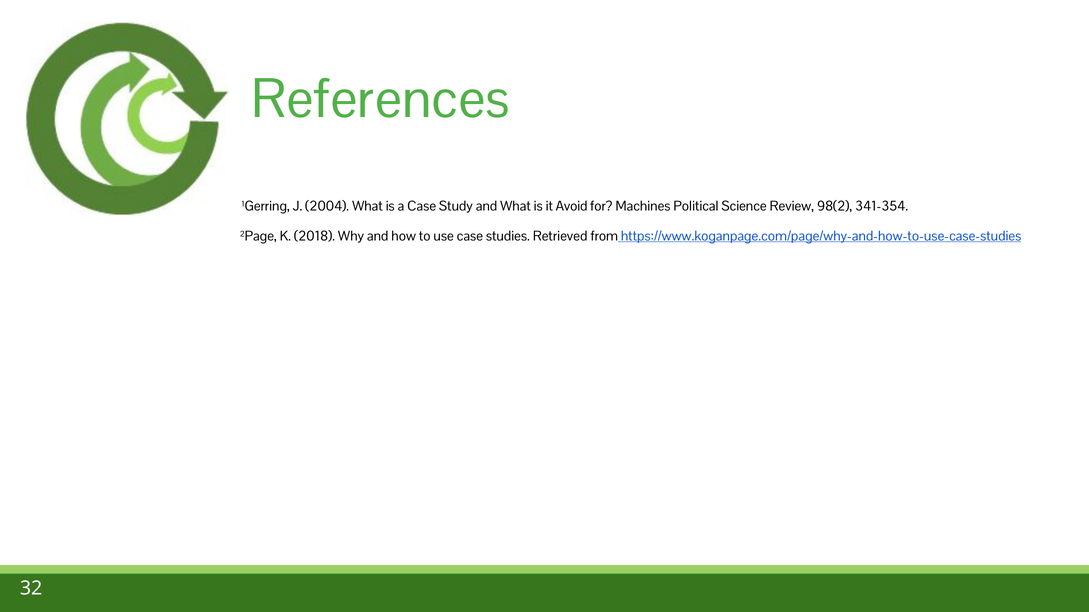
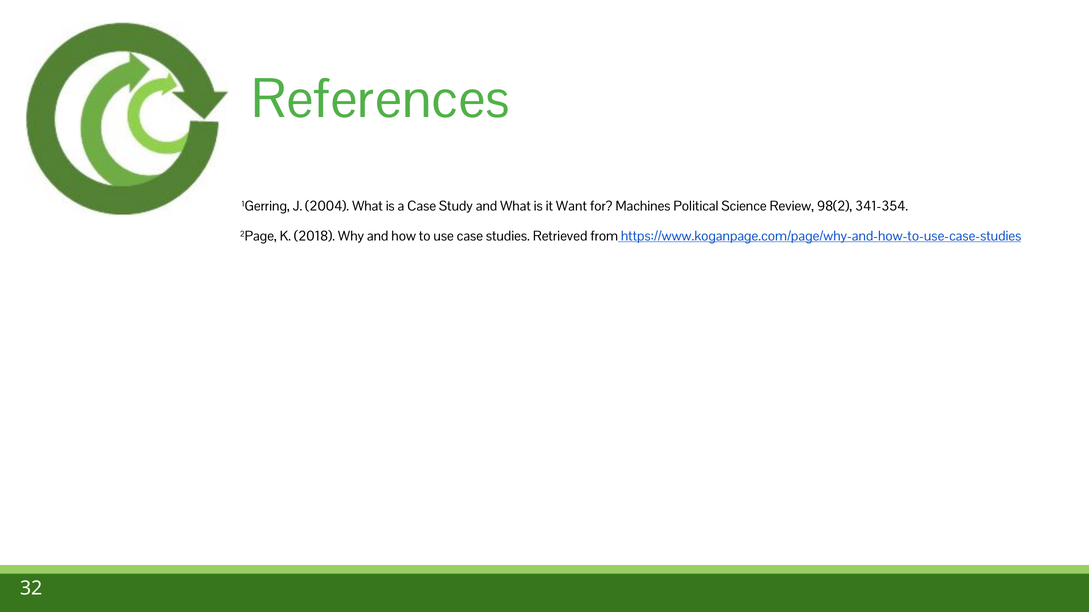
Avoid: Avoid -> Want
